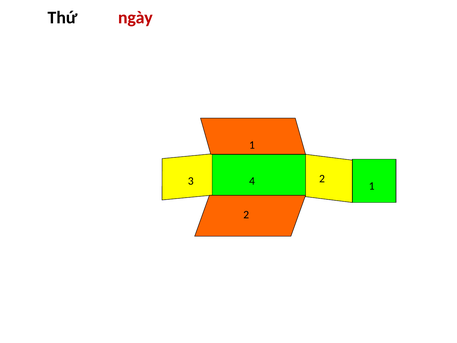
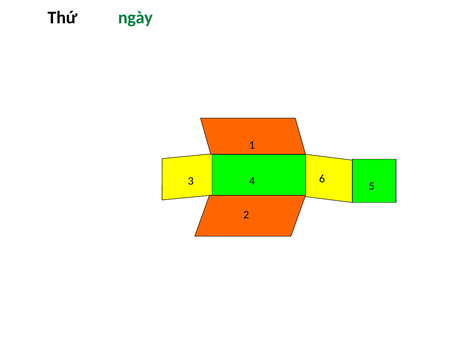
ngày colour: red -> green
4 2: 2 -> 6
3 1: 1 -> 5
